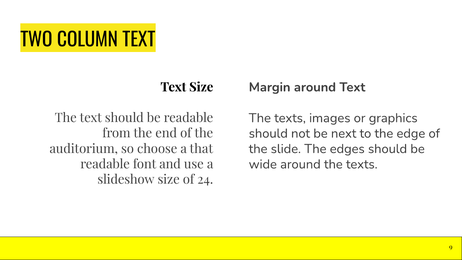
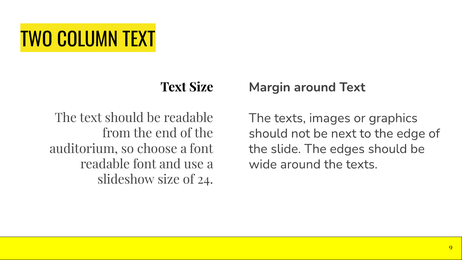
a that: that -> font
